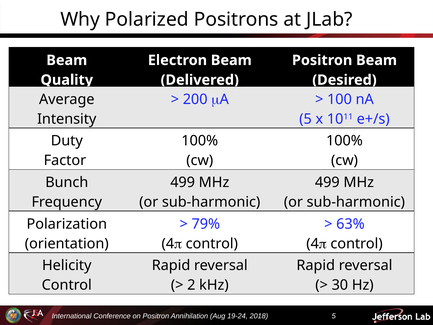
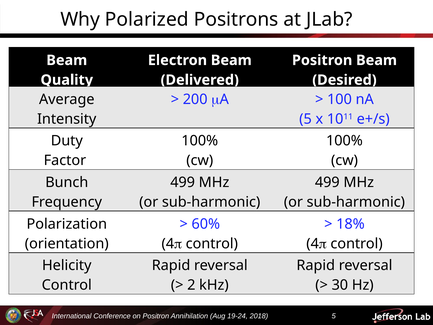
79%: 79% -> 60%
63%: 63% -> 18%
